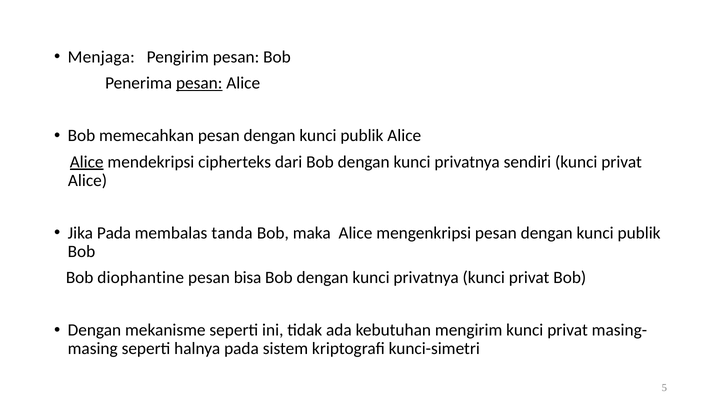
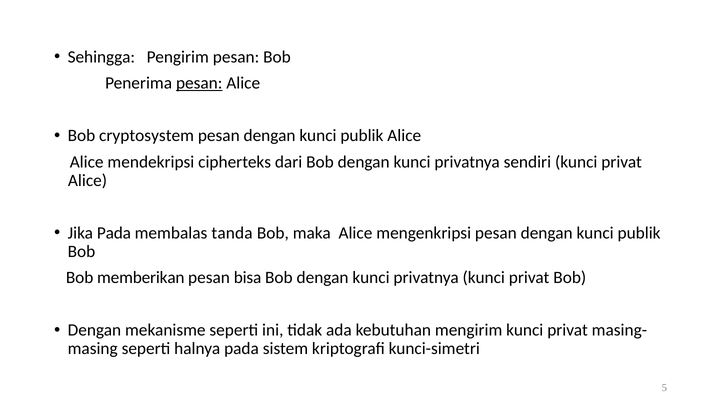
Menjaga: Menjaga -> Sehingga
memecahkan: memecahkan -> cryptosystem
Alice at (87, 162) underline: present -> none
diophantine: diophantine -> memberikan
